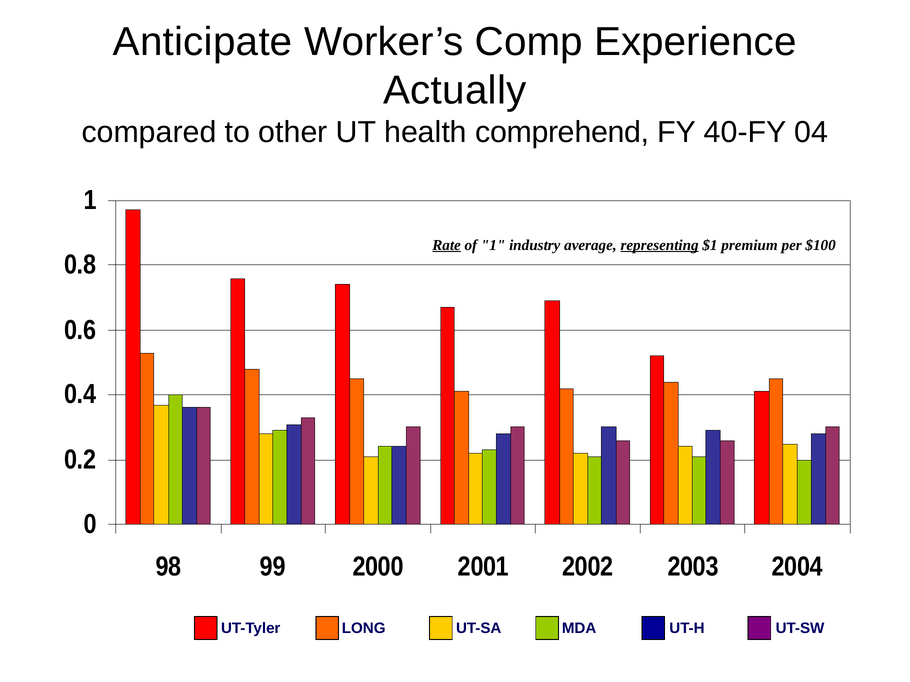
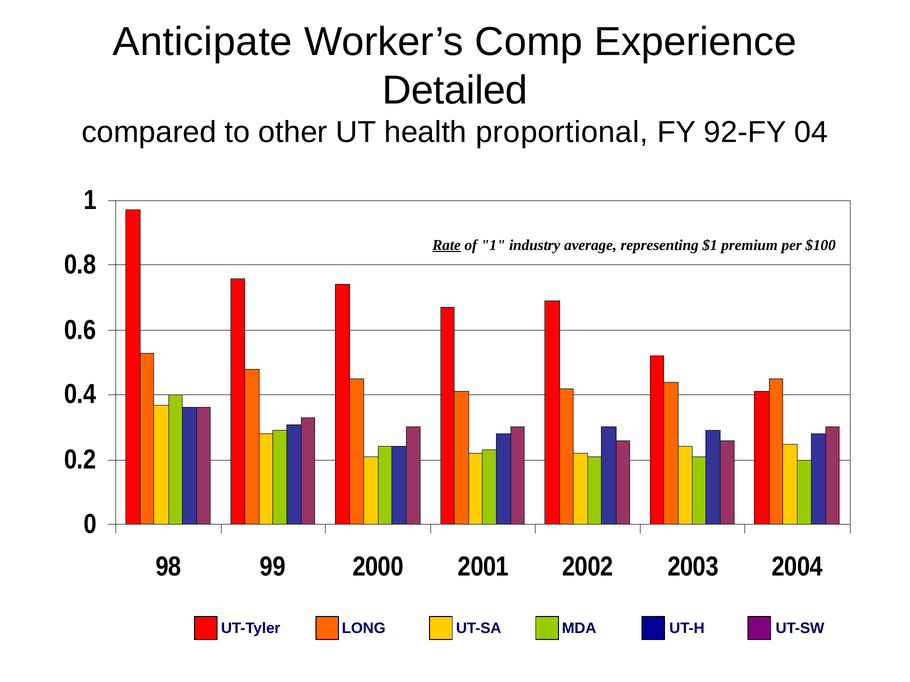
Actually: Actually -> Detailed
comprehend: comprehend -> proportional
40-FY: 40-FY -> 92-FY
representing underline: present -> none
